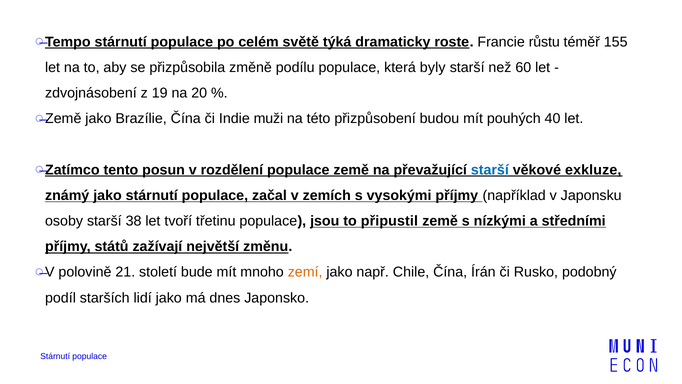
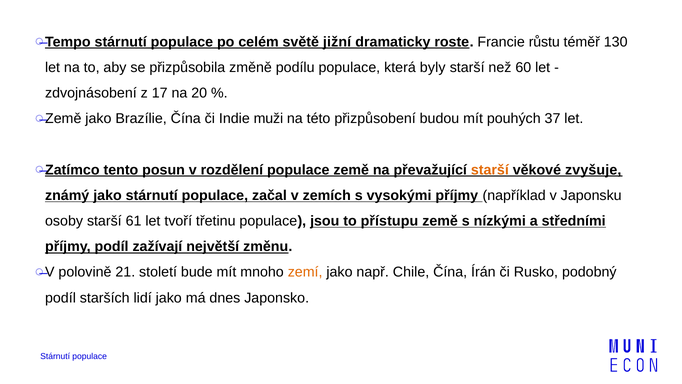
týká: týká -> jižní
155: 155 -> 130
19: 19 -> 17
40: 40 -> 37
starší at (490, 170) colour: blue -> orange
exkluze: exkluze -> zvyšuje
38: 38 -> 61
připustil: připustil -> přístupu
příjmy států: států -> podíl
